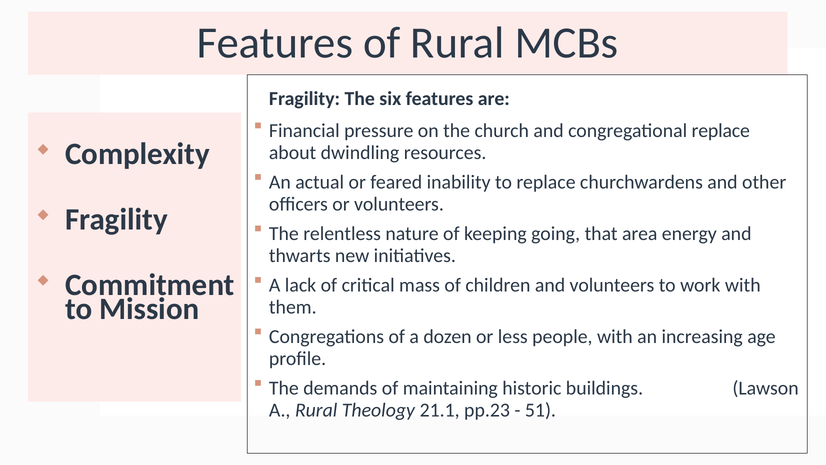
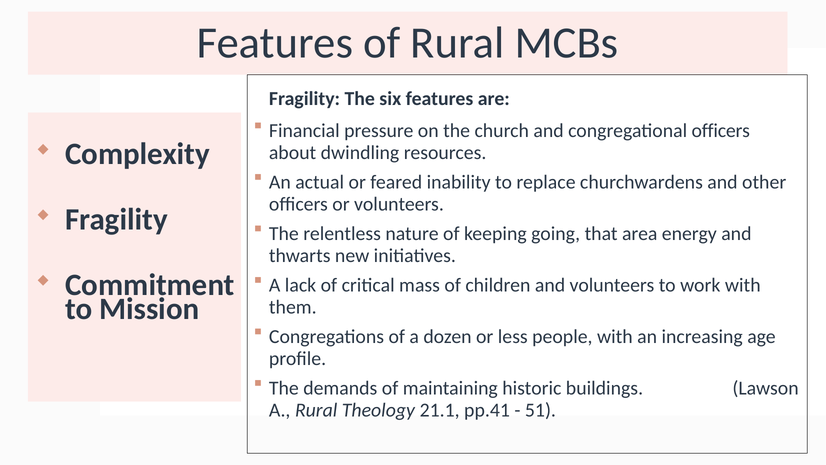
congregational replace: replace -> officers
pp.23: pp.23 -> pp.41
